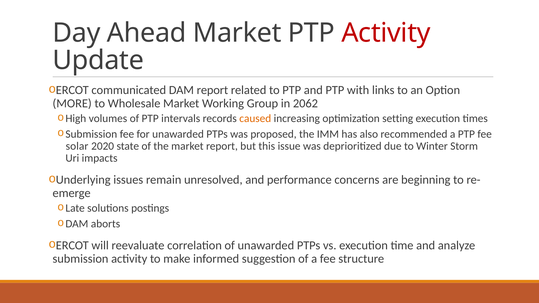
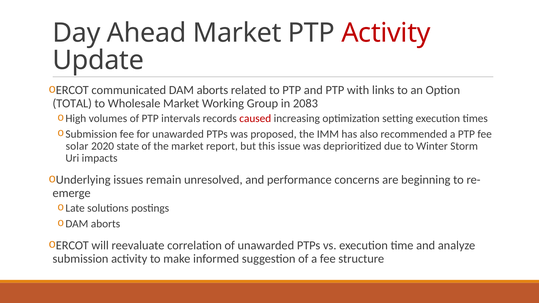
DAM report: report -> aborts
MORE: MORE -> TOTAL
2062: 2062 -> 2083
caused colour: orange -> red
